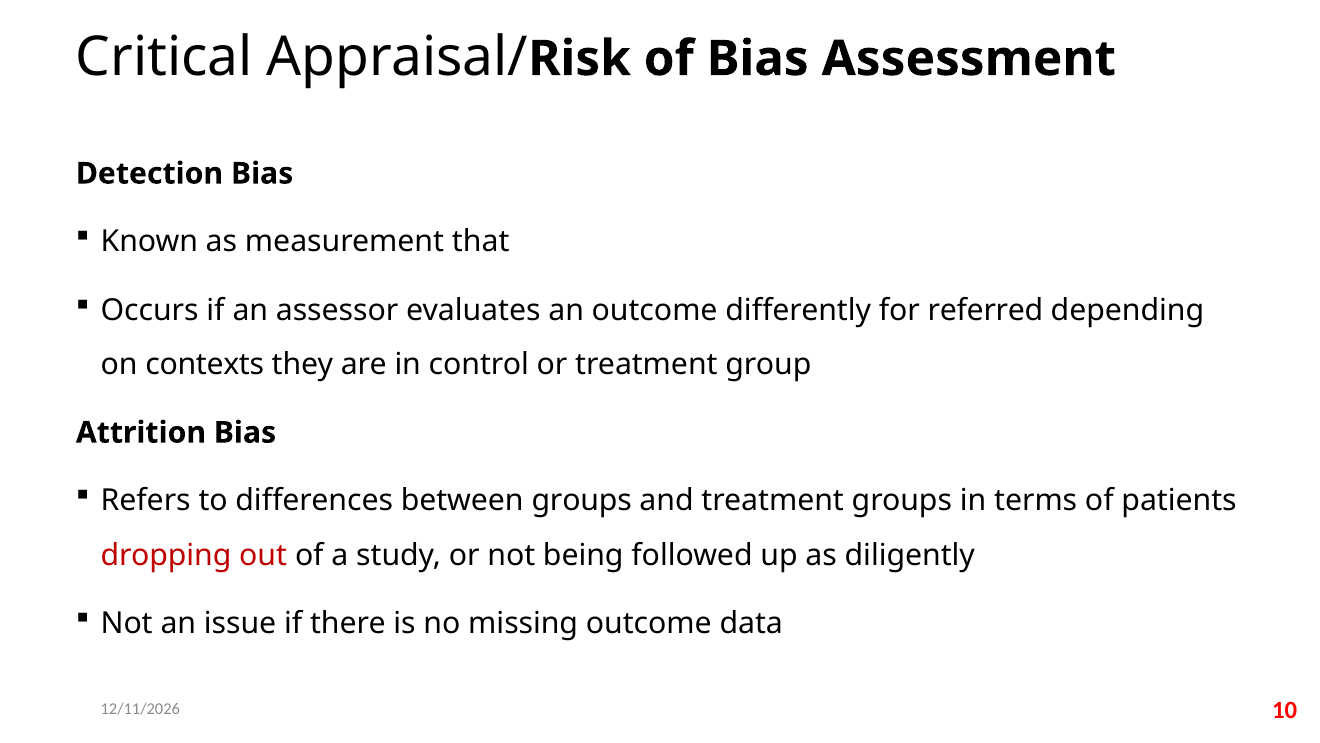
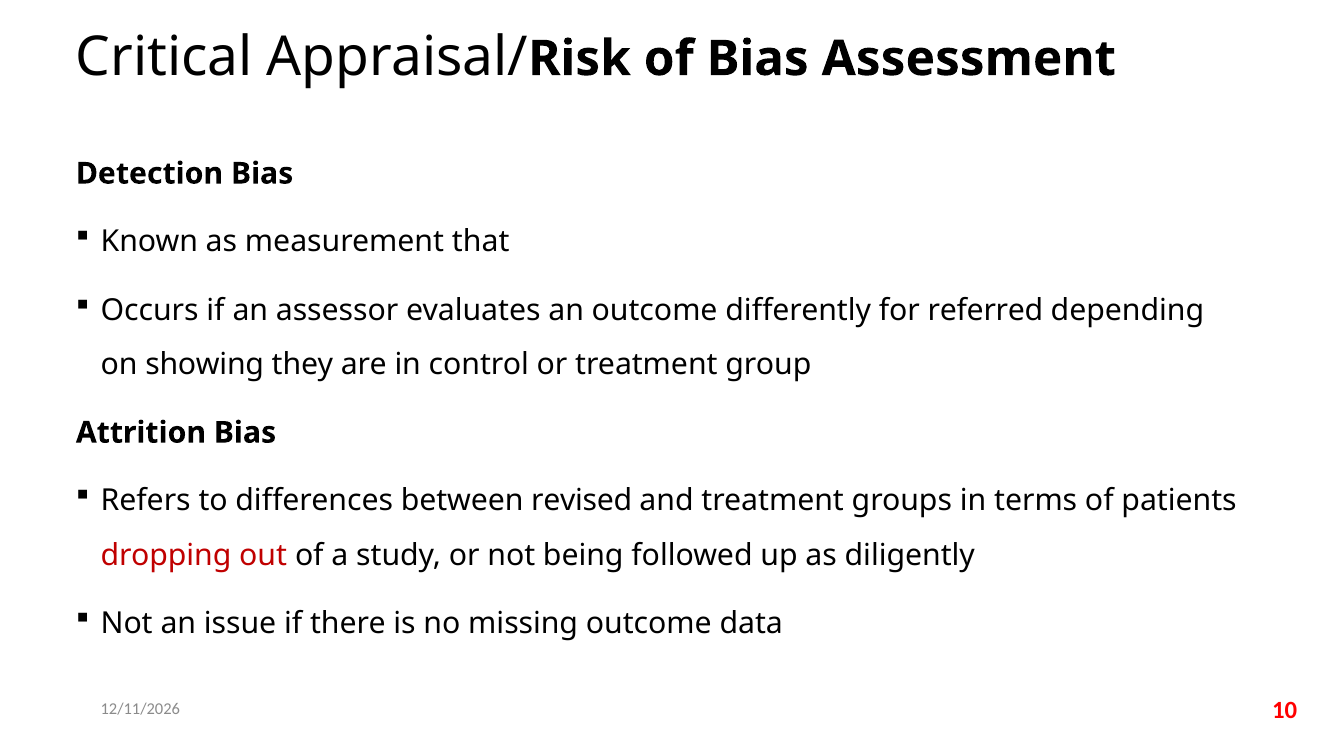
contexts: contexts -> showing
between groups: groups -> revised
